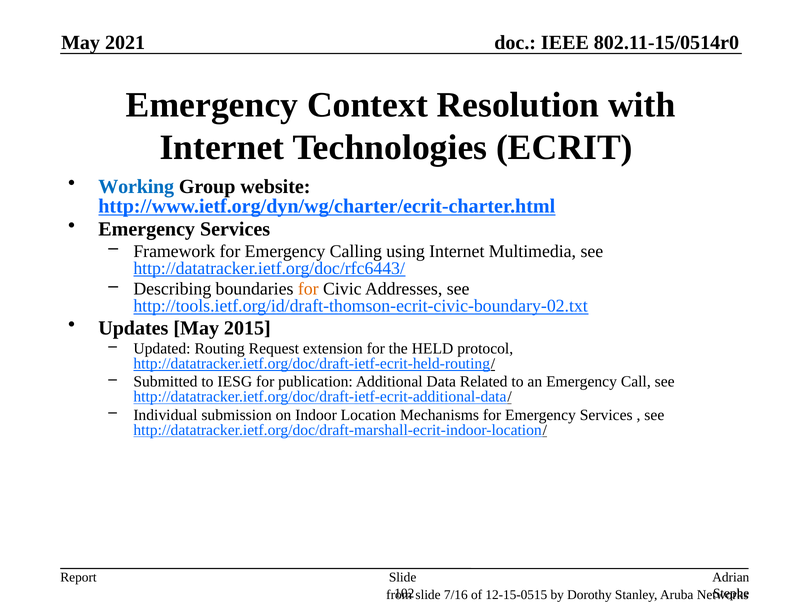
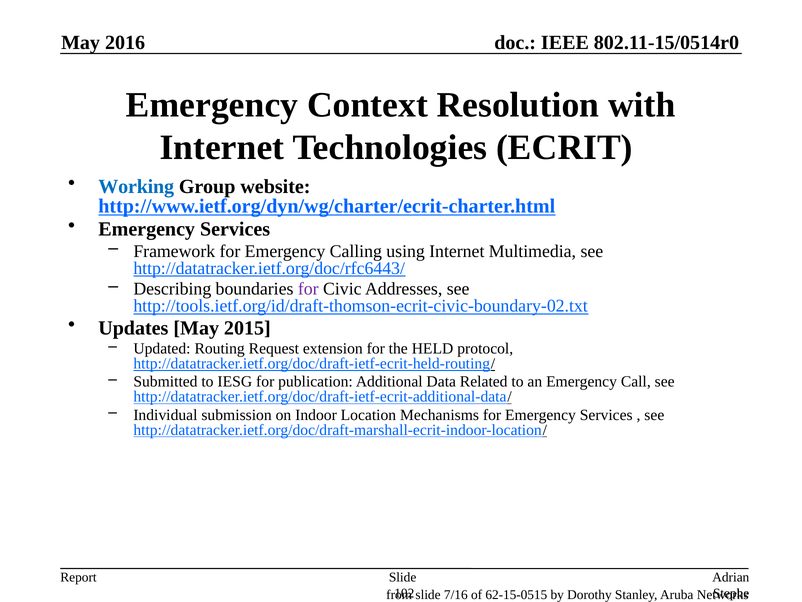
2021: 2021 -> 2016
for at (308, 289) colour: orange -> purple
12-15-0515: 12-15-0515 -> 62-15-0515
